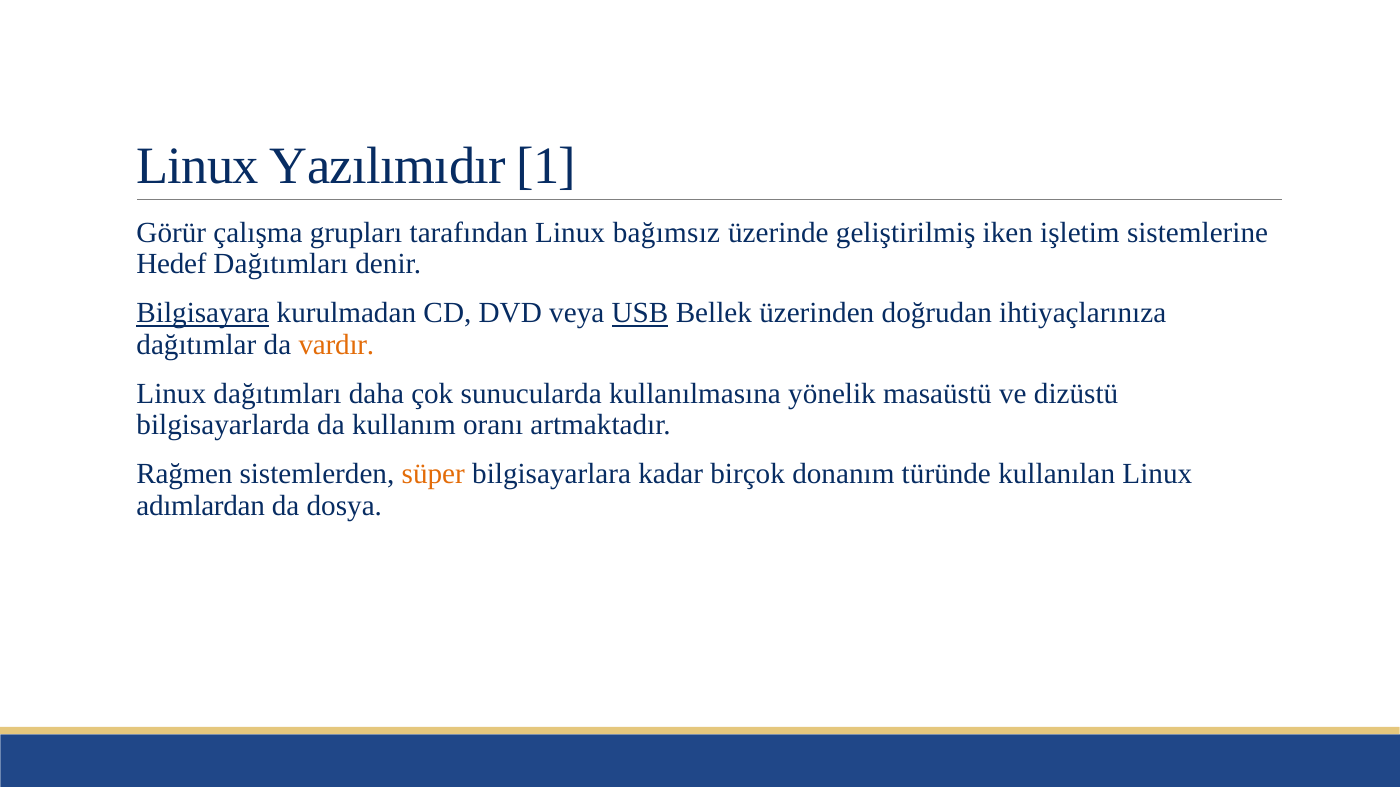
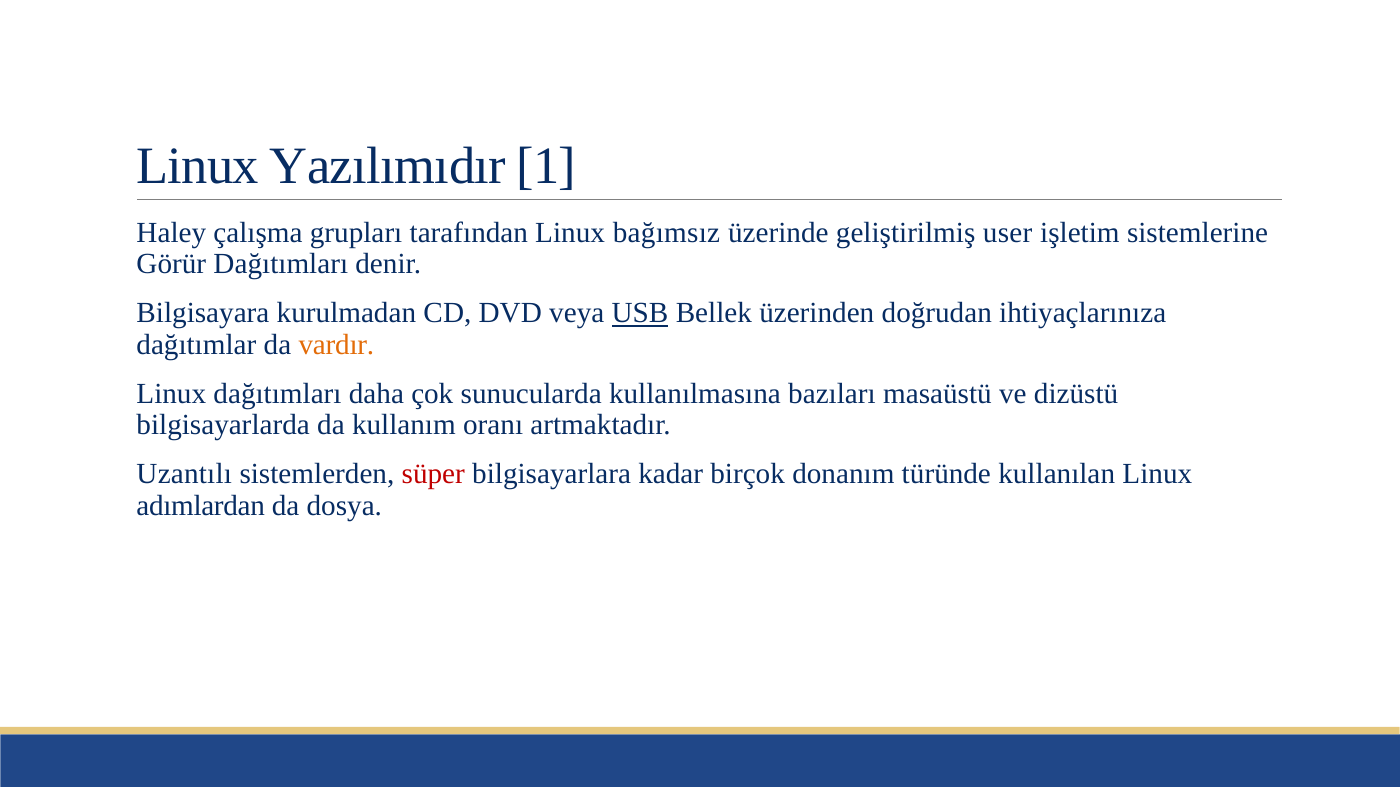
Görür: Görür -> Haley
iken: iken -> user
Hedef: Hedef -> Görür
Bilgisayara underline: present -> none
yönelik: yönelik -> bazıları
Rağmen: Rağmen -> Uzantılı
süper colour: orange -> red
